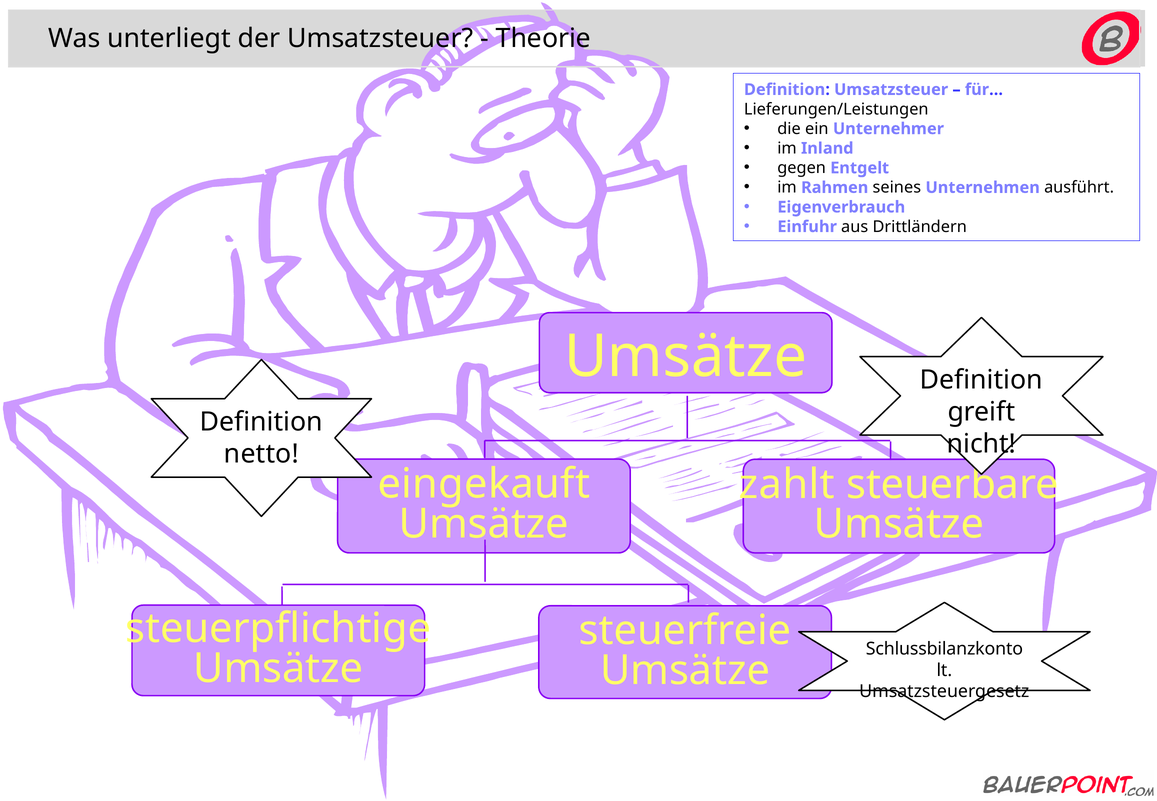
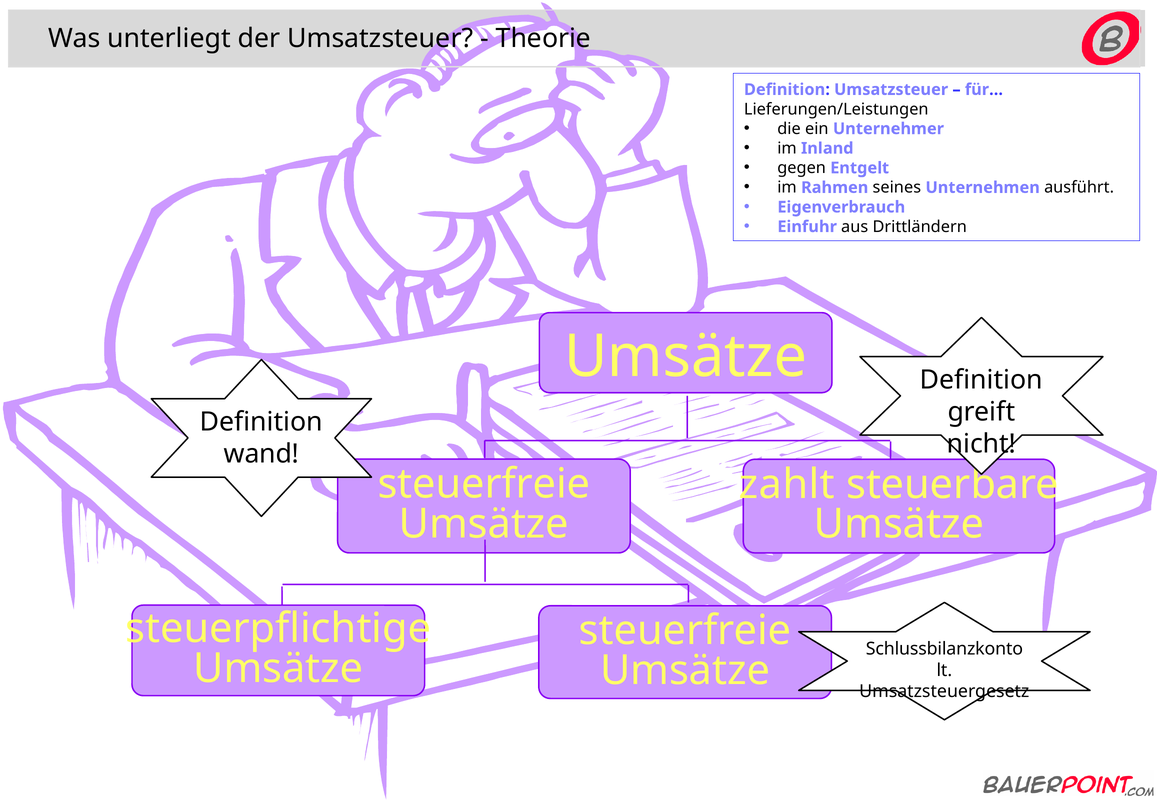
netto: netto -> wand
eingekauft at (484, 484): eingekauft -> steuerfreie
